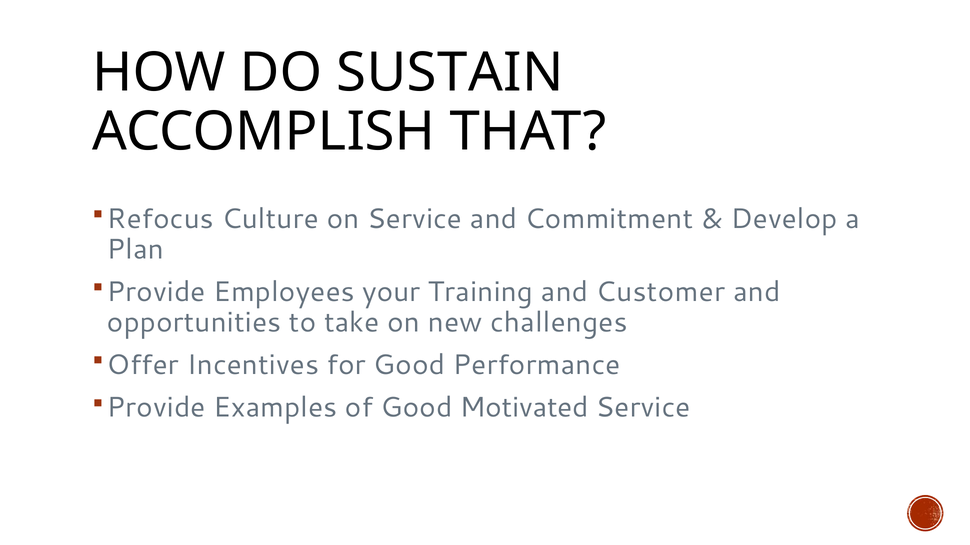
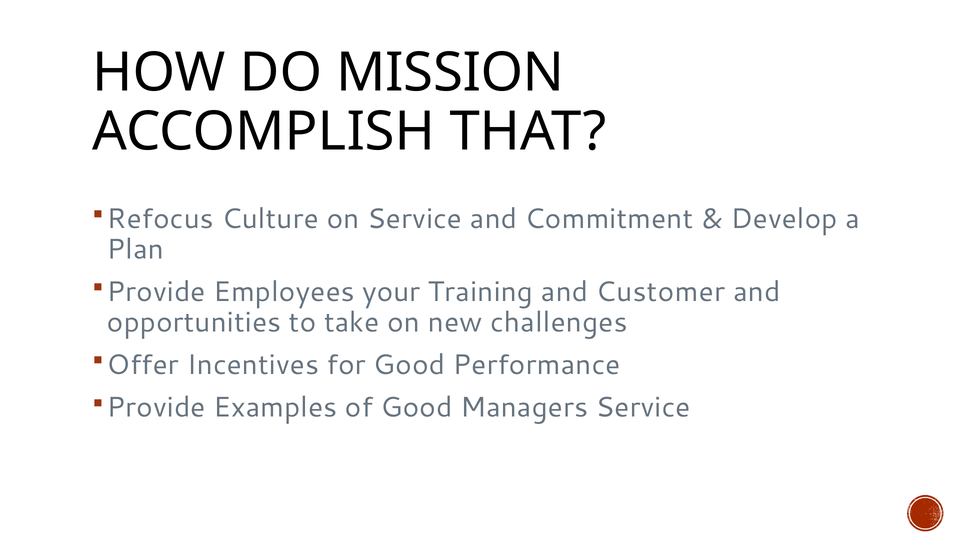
SUSTAIN: SUSTAIN -> MISSION
Motivated: Motivated -> Managers
